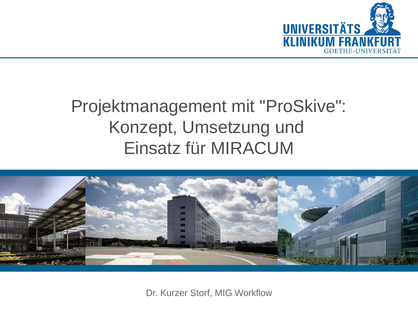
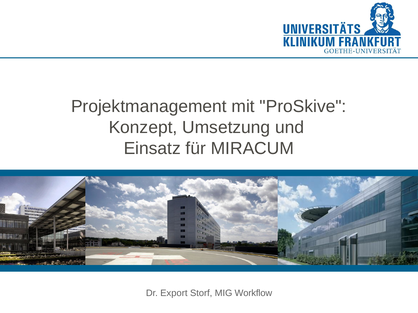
Kurzer: Kurzer -> Export
